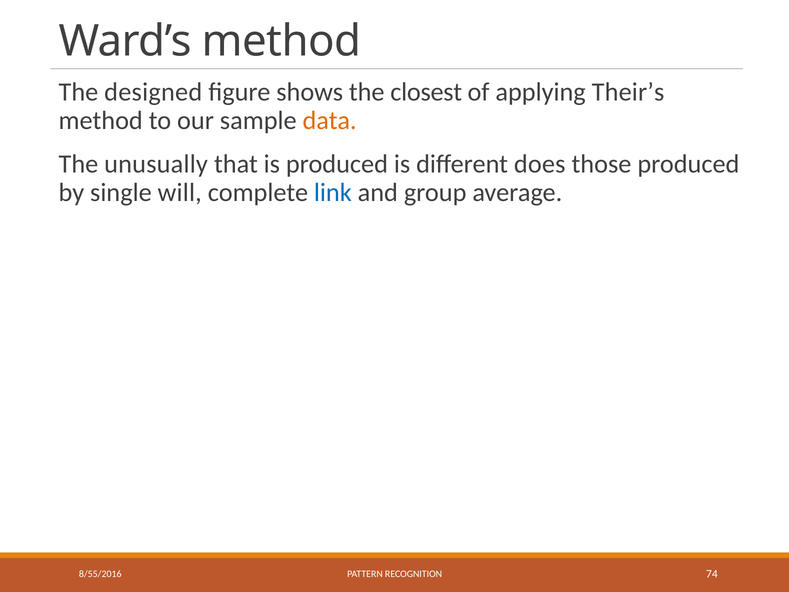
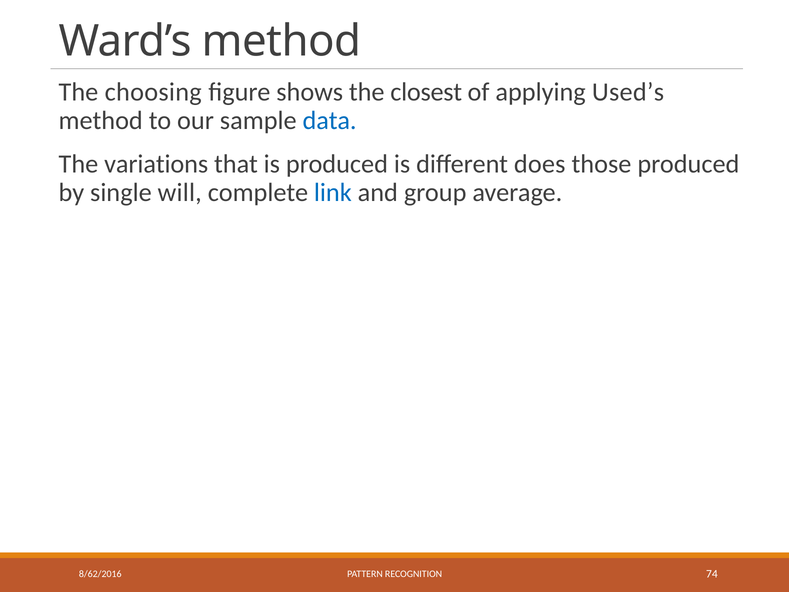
designed: designed -> choosing
Their’s: Their’s -> Used’s
data colour: orange -> blue
unusually: unusually -> variations
8/55/2016: 8/55/2016 -> 8/62/2016
